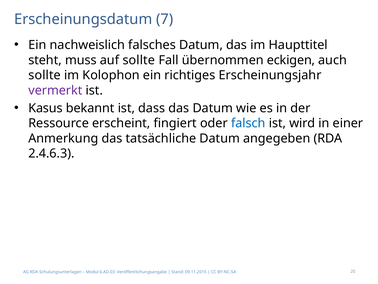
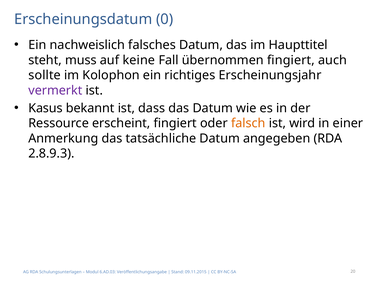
7: 7 -> 0
auf sollte: sollte -> keine
übernommen eckigen: eckigen -> fingiert
falsch colour: blue -> orange
2.4.6.3: 2.4.6.3 -> 2.8.9.3
